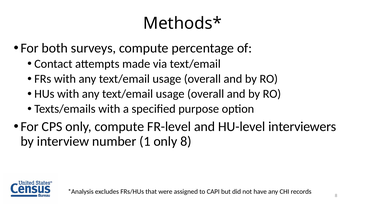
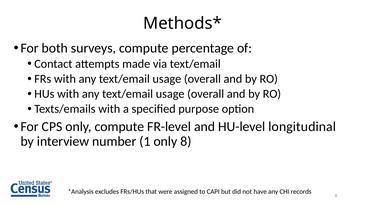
interviewers: interviewers -> longitudinal
